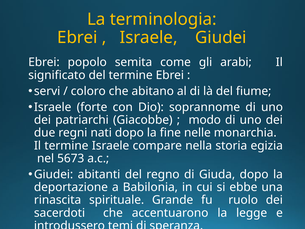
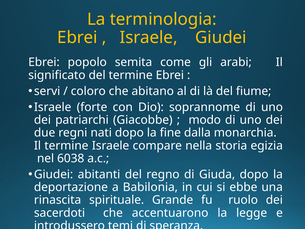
nelle: nelle -> dalla
5673: 5673 -> 6038
